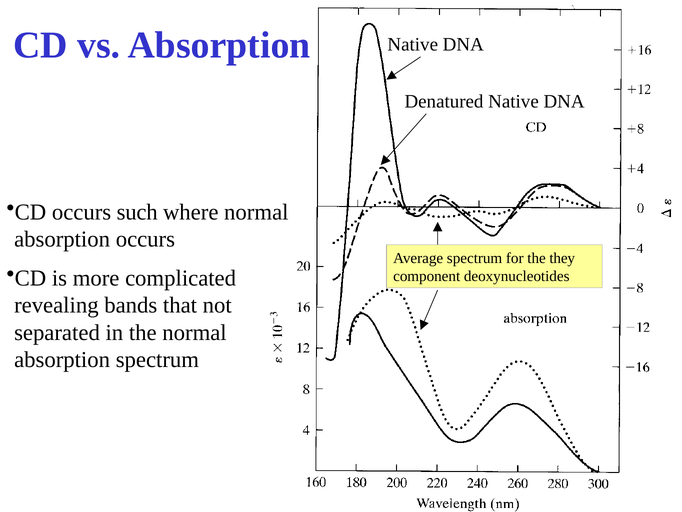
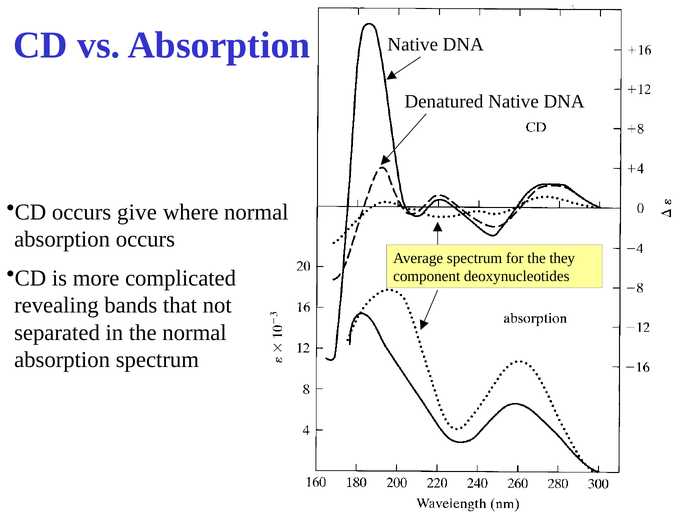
such: such -> give
